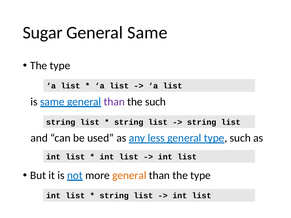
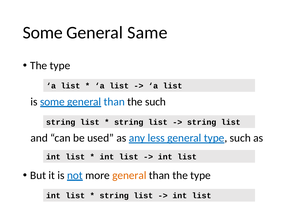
Sugar at (43, 33): Sugar -> Some
is same: same -> some
than at (114, 102) colour: purple -> blue
